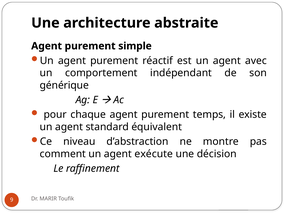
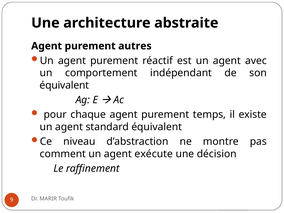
simple: simple -> autres
générique at (64, 85): générique -> équivalent
